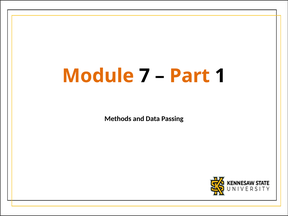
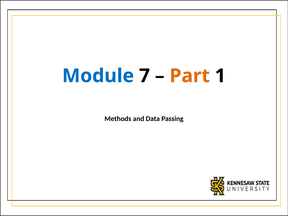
Module colour: orange -> blue
